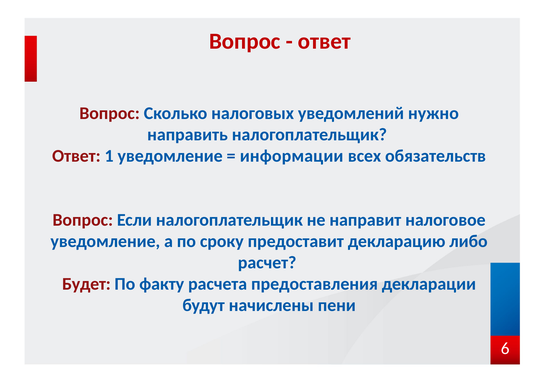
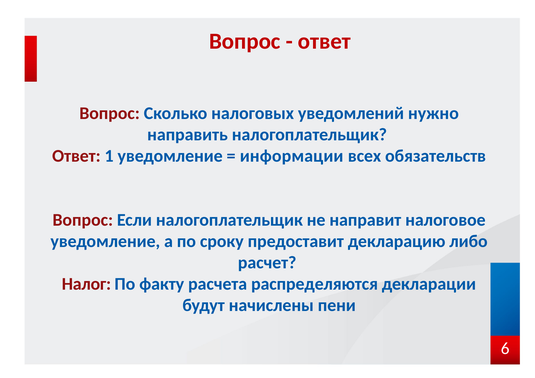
Будет: Будет -> Налог
предоставления: предоставления -> распределяются
